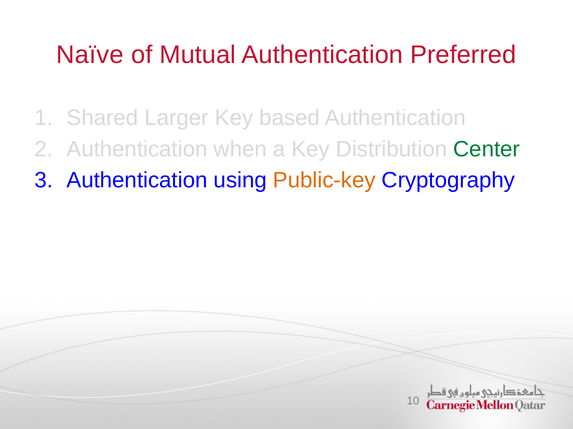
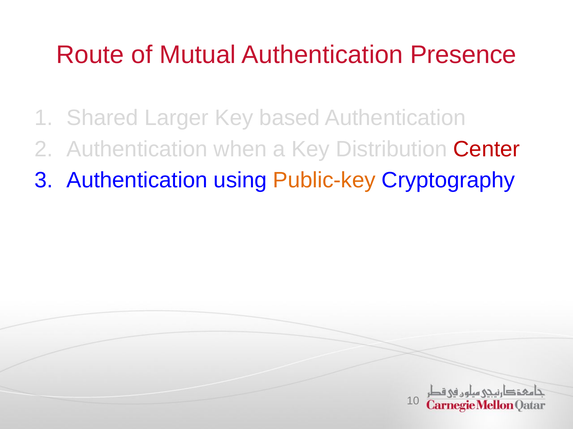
Naïve: Naïve -> Route
Preferred: Preferred -> Presence
Center colour: green -> red
